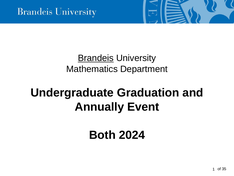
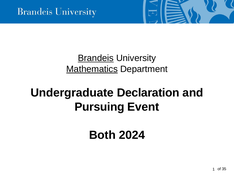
Mathematics underline: none -> present
Graduation: Graduation -> Declaration
Annually: Annually -> Pursuing
